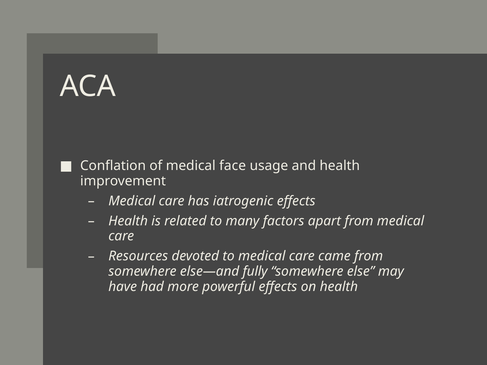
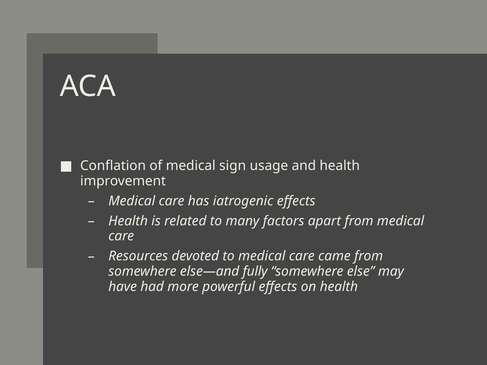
face: face -> sign
